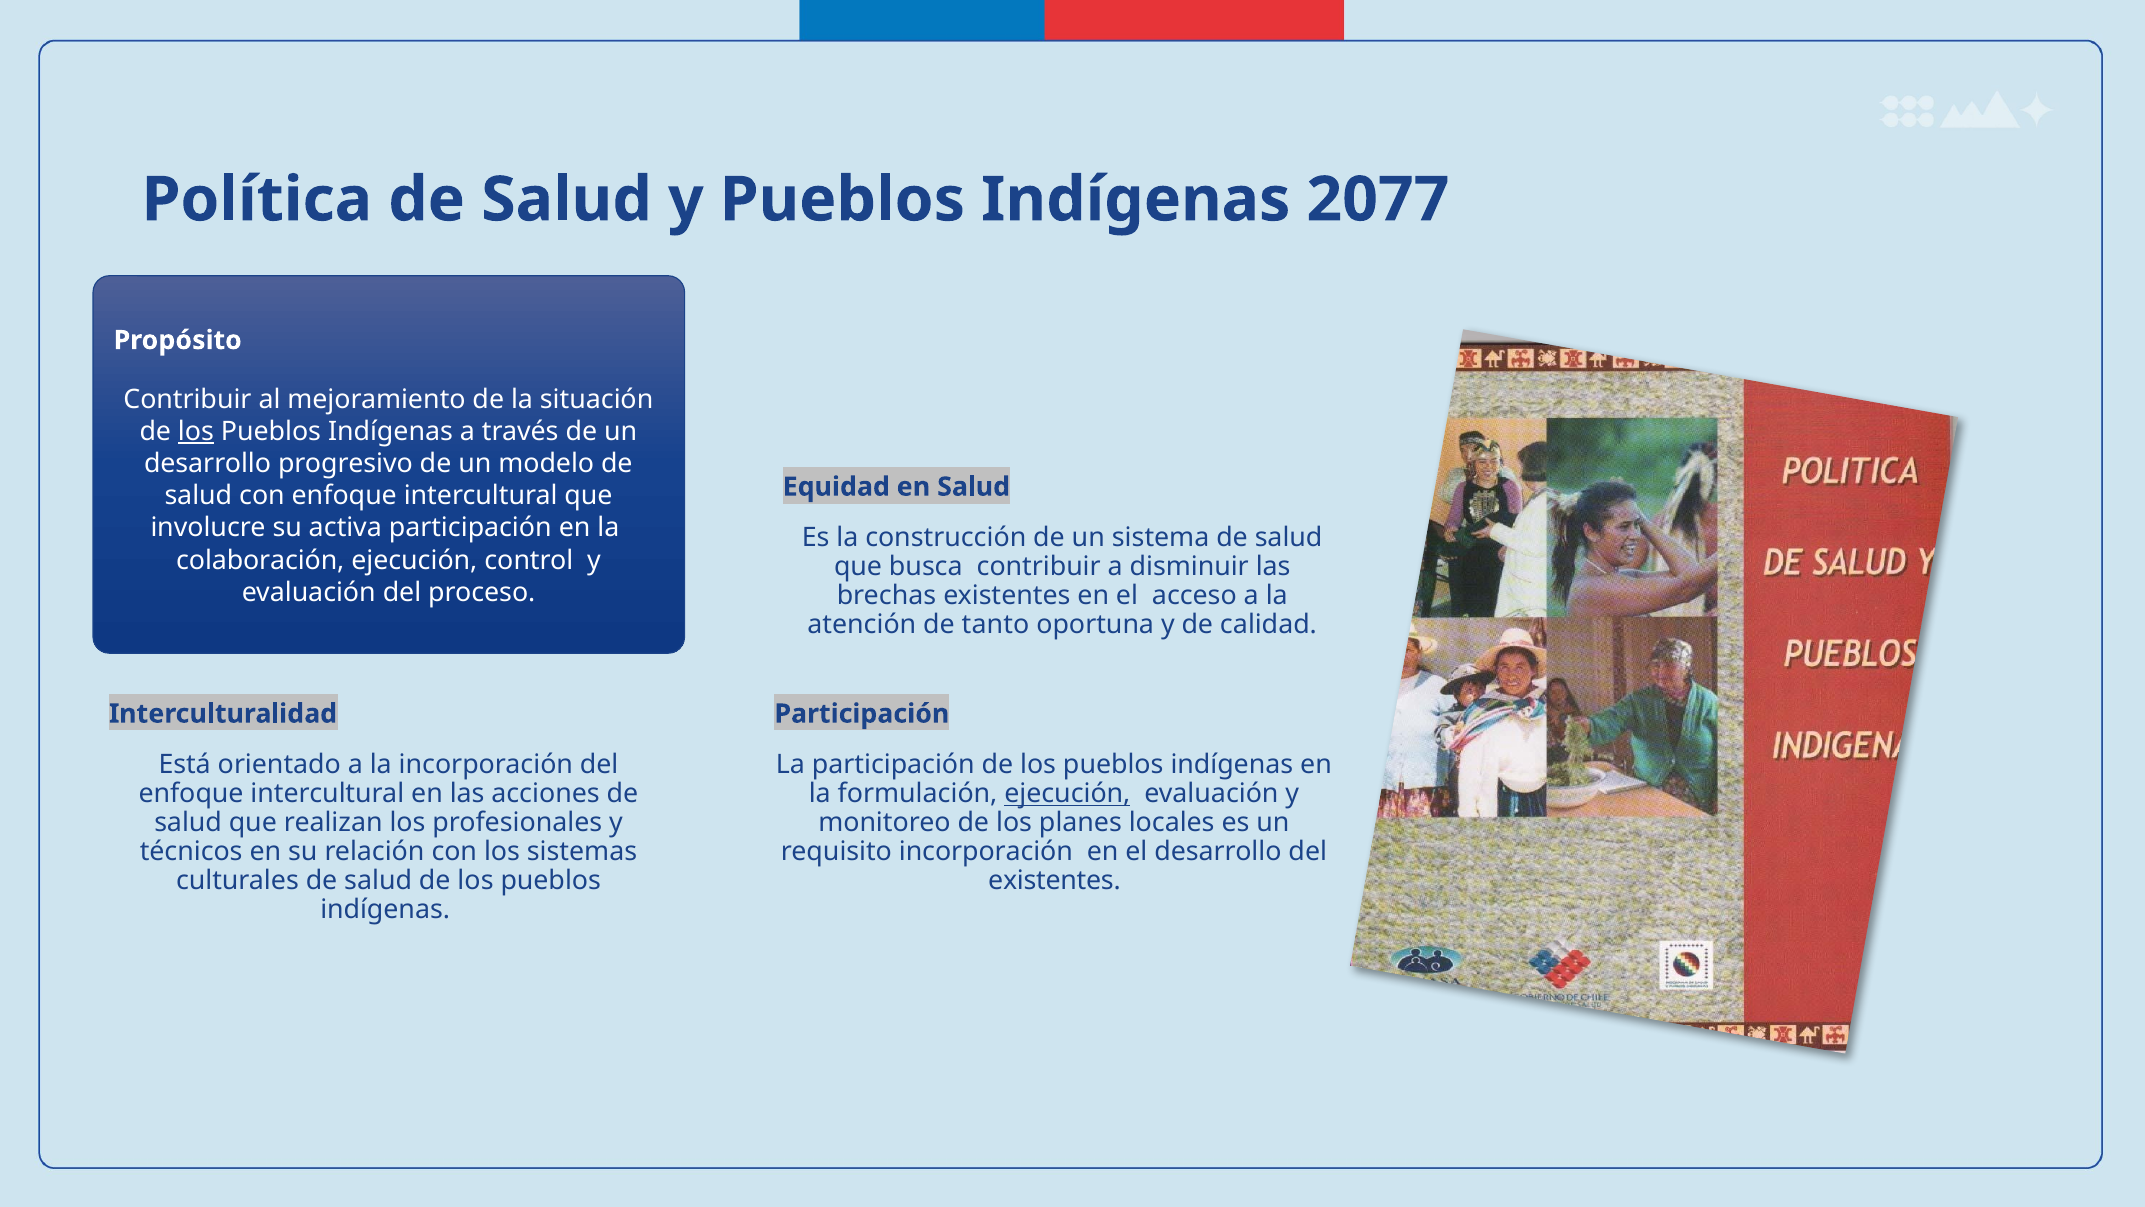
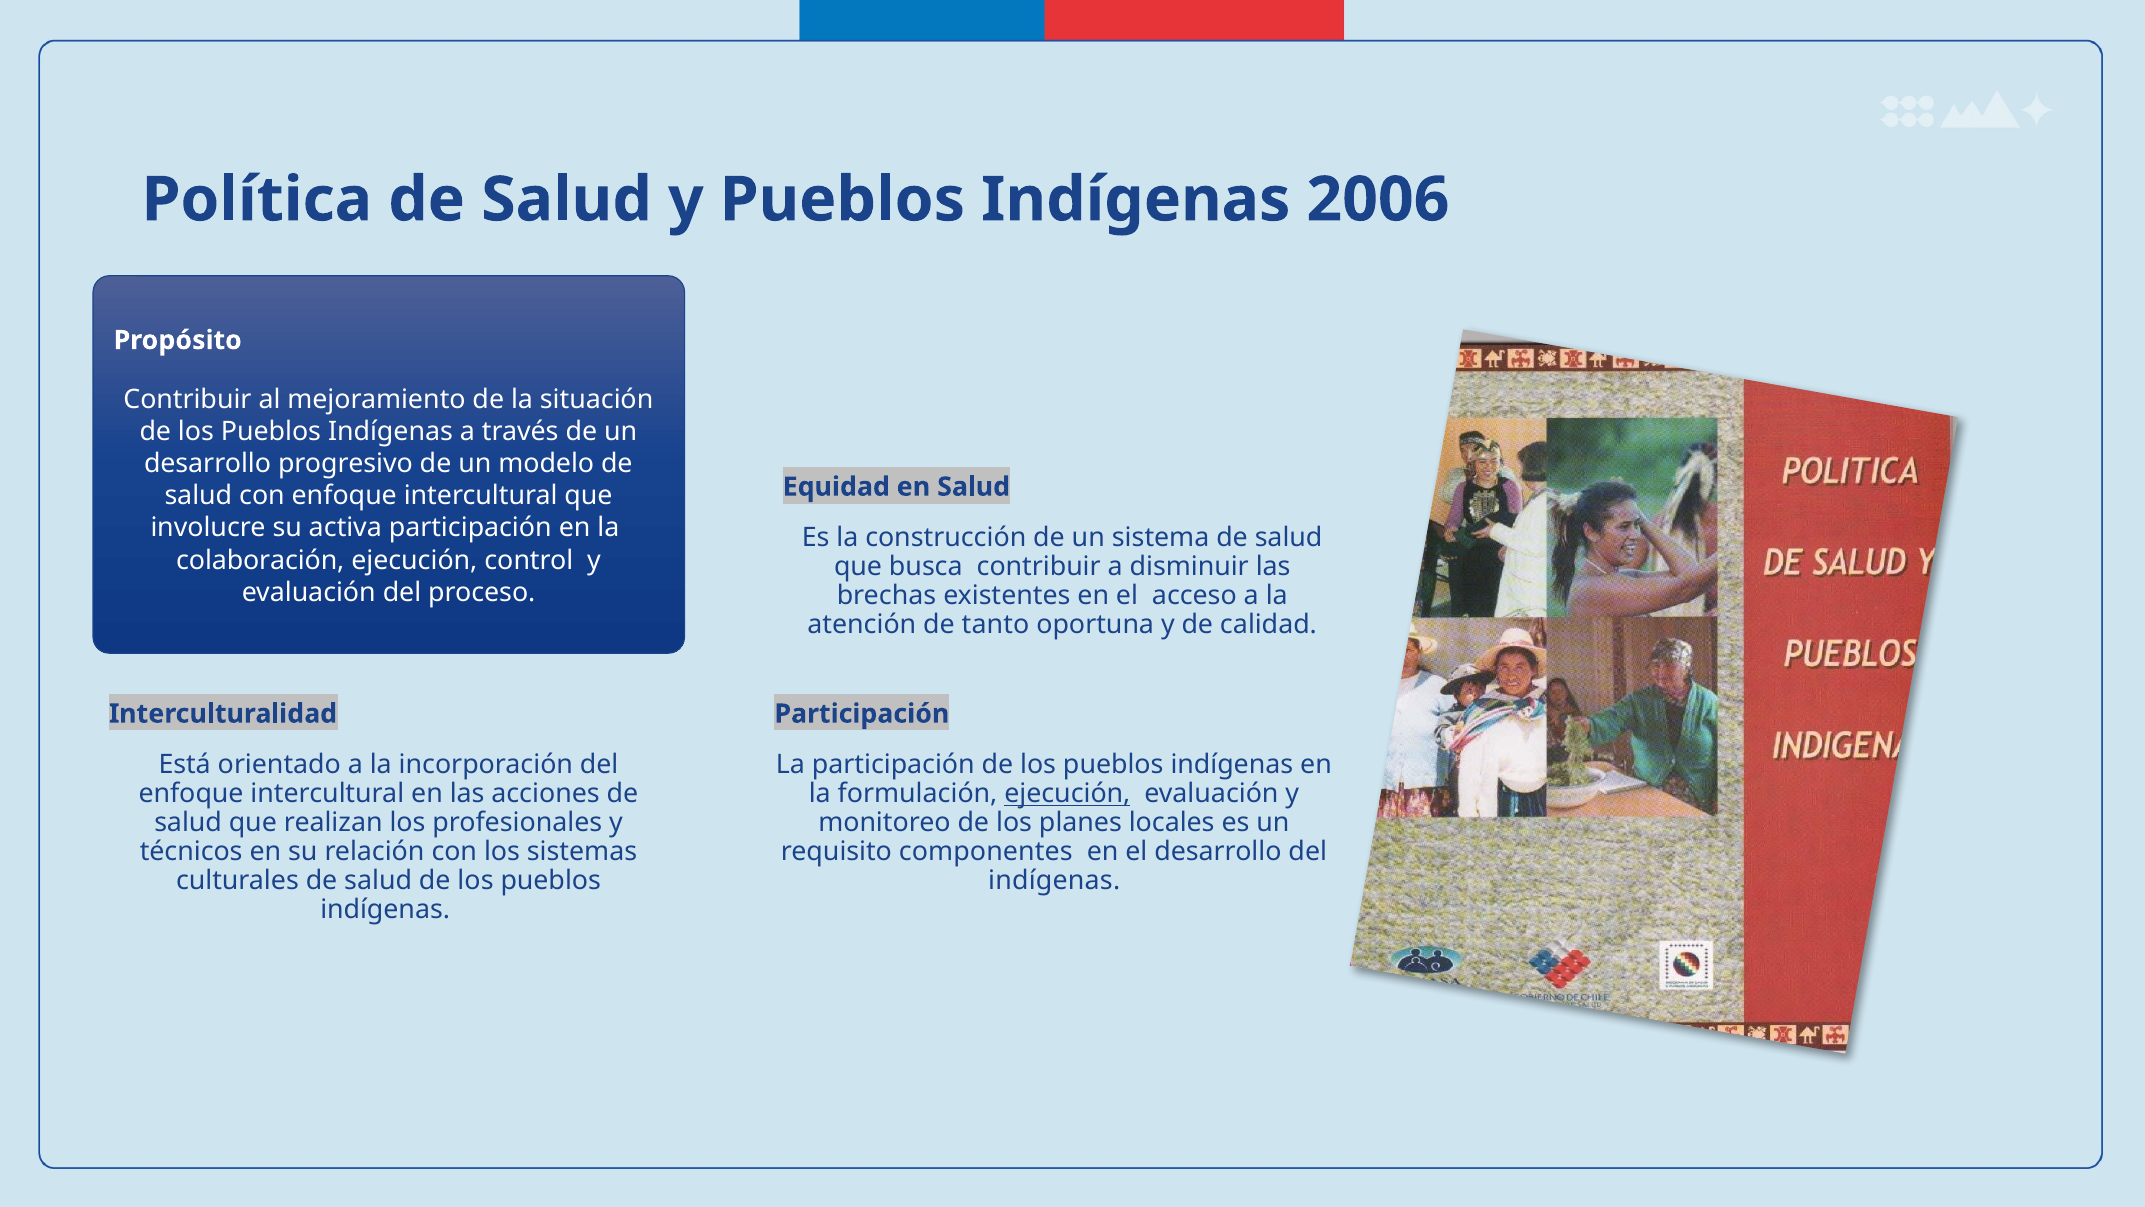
2077: 2077 -> 2006
los at (196, 431) underline: present -> none
requisito incorporación: incorporación -> componentes
existentes at (1054, 881): existentes -> indígenas
